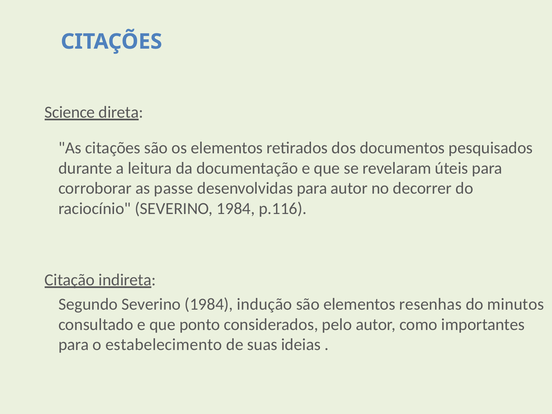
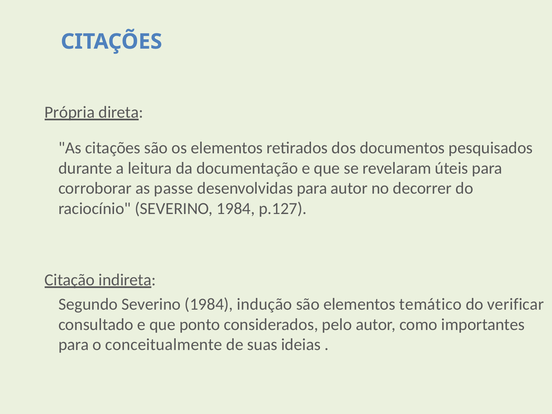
Science: Science -> Própria
p.116: p.116 -> p.127
resenhas: resenhas -> temático
minutos: minutos -> verificar
estabelecimento: estabelecimento -> conceitualmente
